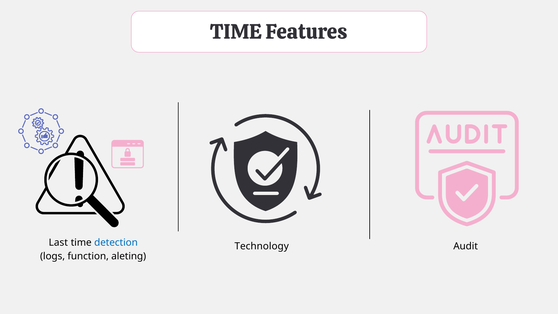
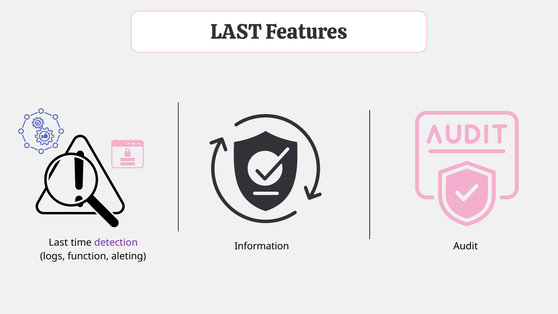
TIME at (236, 32): TIME -> LAST
detection colour: blue -> purple
Technology: Technology -> Information
